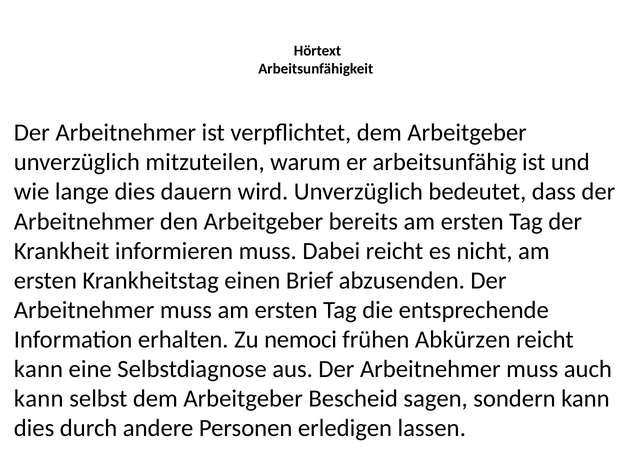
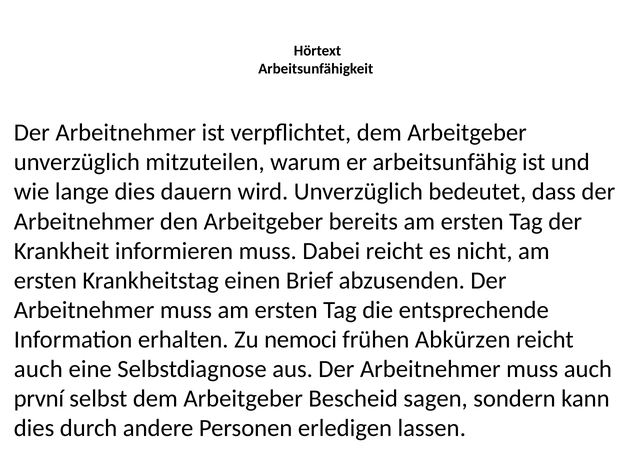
kann at (38, 369): kann -> auch
kann at (39, 399): kann -> první
